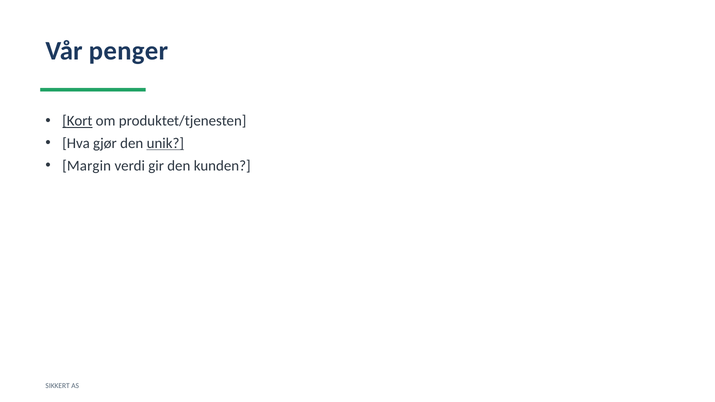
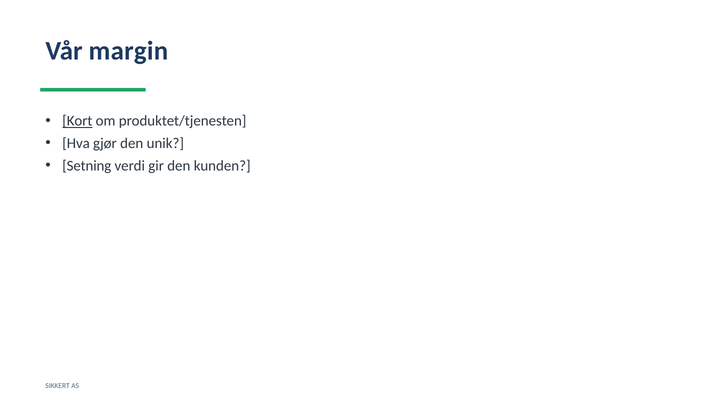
penger: penger -> margin
unik underline: present -> none
Margin: Margin -> Setning
